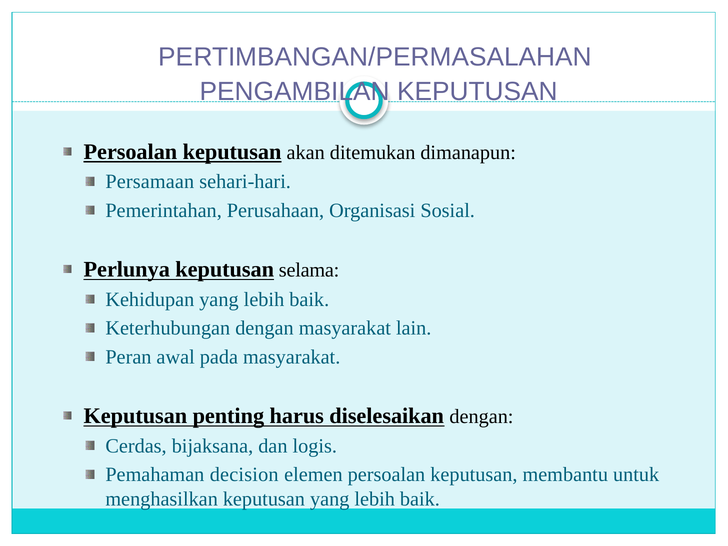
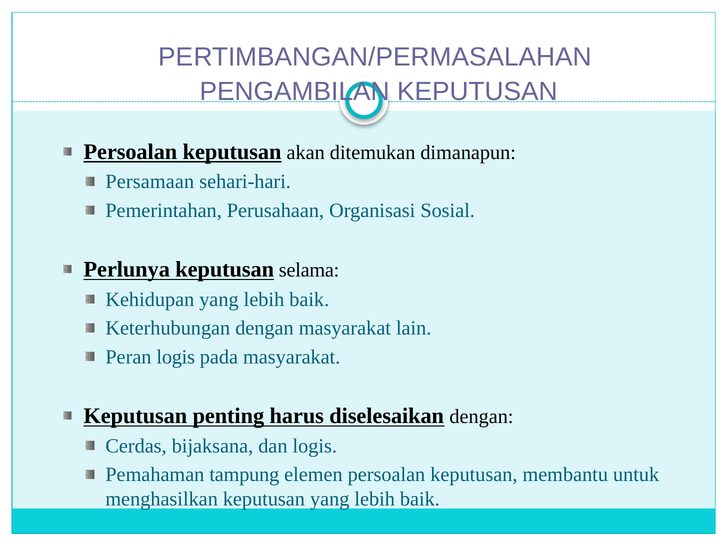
Peran awal: awal -> logis
decision: decision -> tampung
